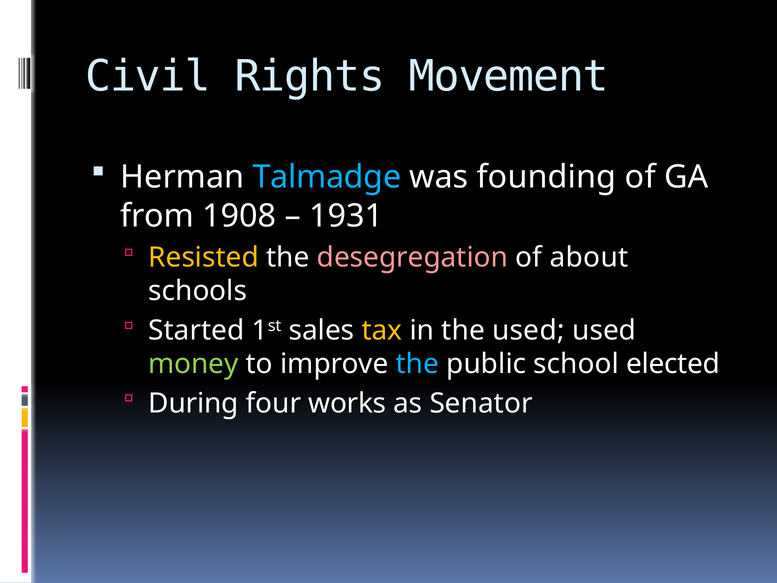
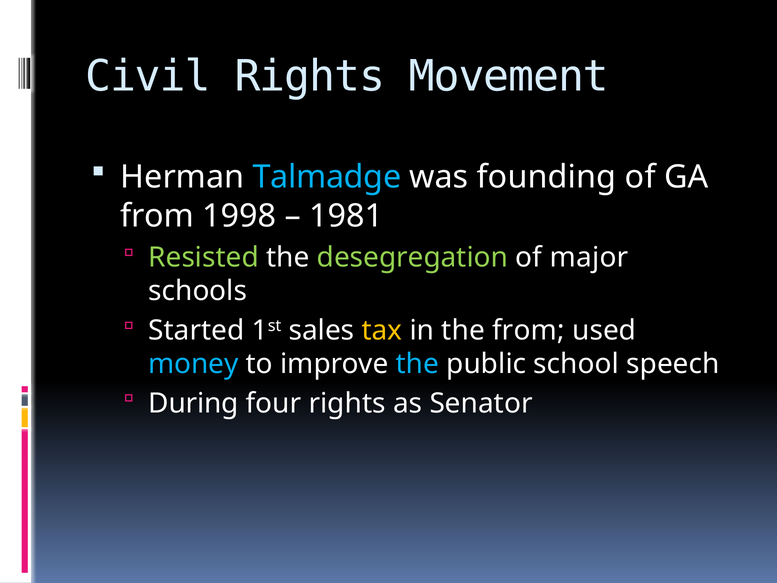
1908: 1908 -> 1998
1931: 1931 -> 1981
Resisted colour: yellow -> light green
desegregation colour: pink -> light green
about: about -> major
the used: used -> from
money colour: light green -> light blue
elected: elected -> speech
four works: works -> rights
